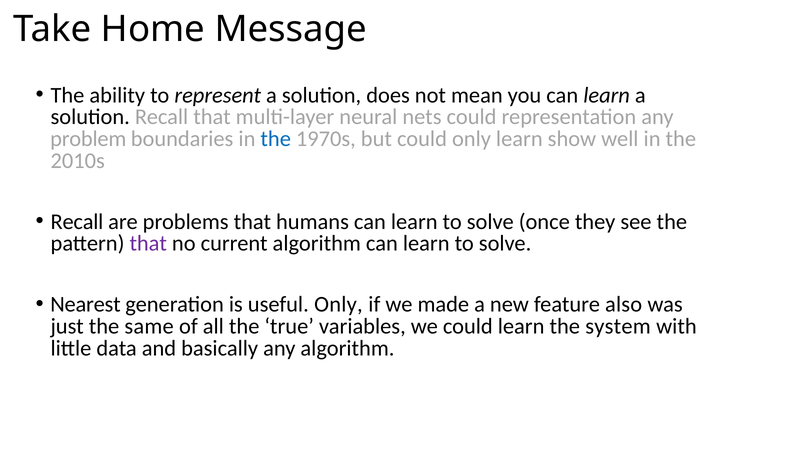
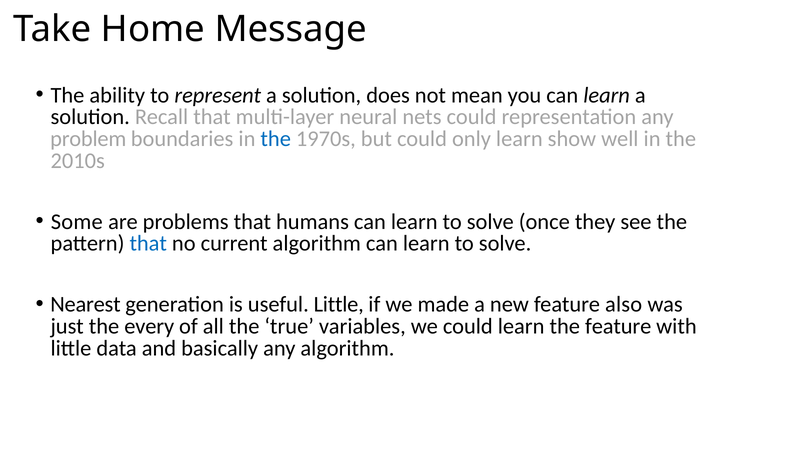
Recall at (77, 222): Recall -> Some
that at (148, 243) colour: purple -> blue
useful Only: Only -> Little
same: same -> every
the system: system -> feature
